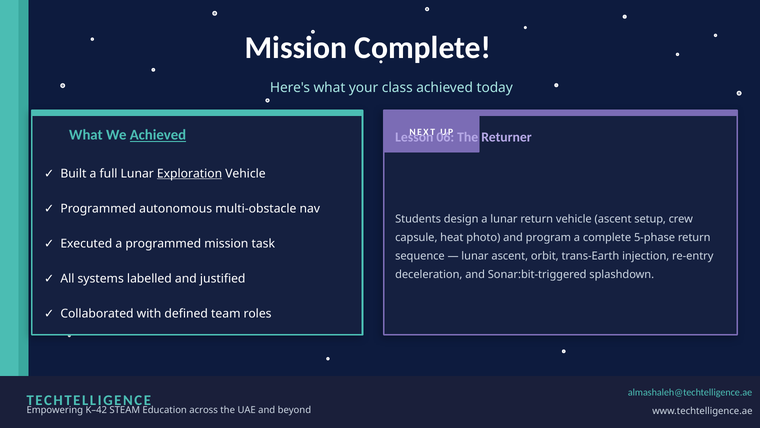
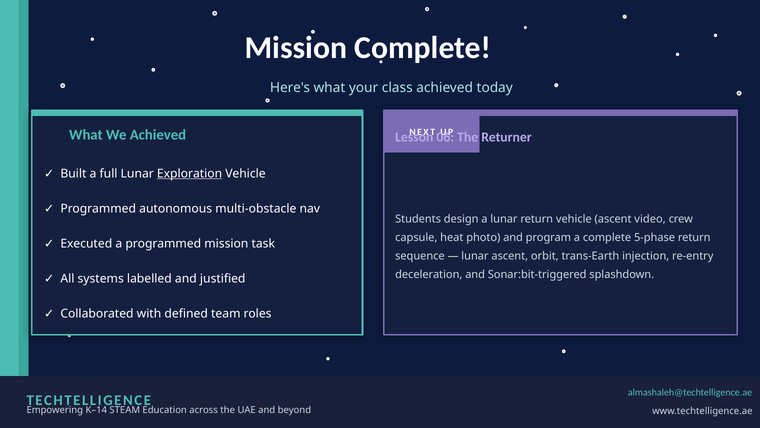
Achieved at (158, 135) underline: present -> none
setup: setup -> video
K–42: K–42 -> K–14
